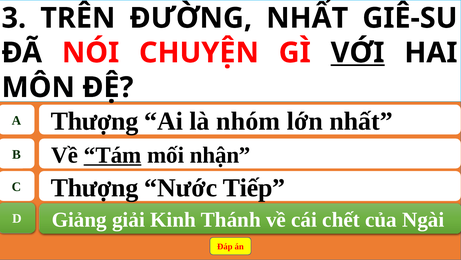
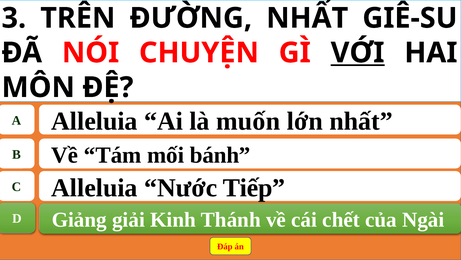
A Thượng: Thượng -> Alleluia
nhóm: nhóm -> muốn
Tám underline: present -> none
nhận: nhận -> bánh
C Thượng: Thượng -> Alleluia
